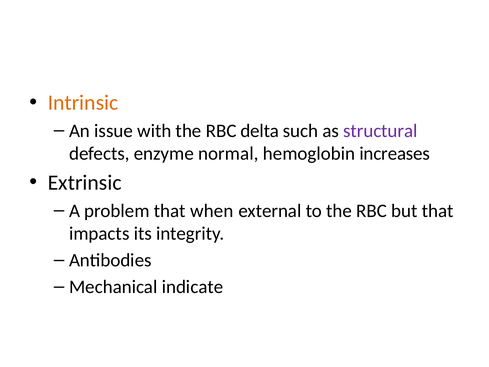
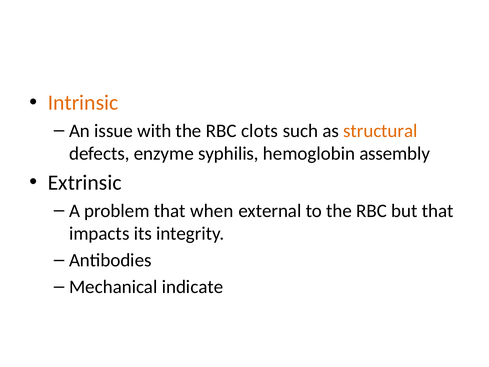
delta: delta -> clots
structural colour: purple -> orange
normal: normal -> syphilis
increases: increases -> assembly
